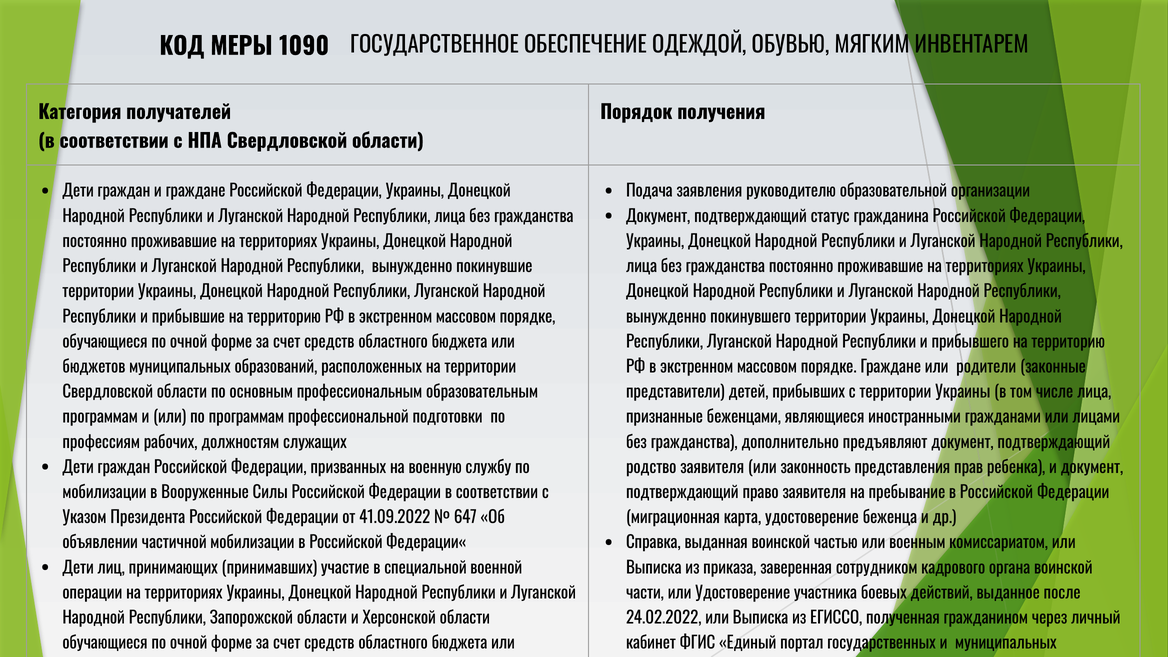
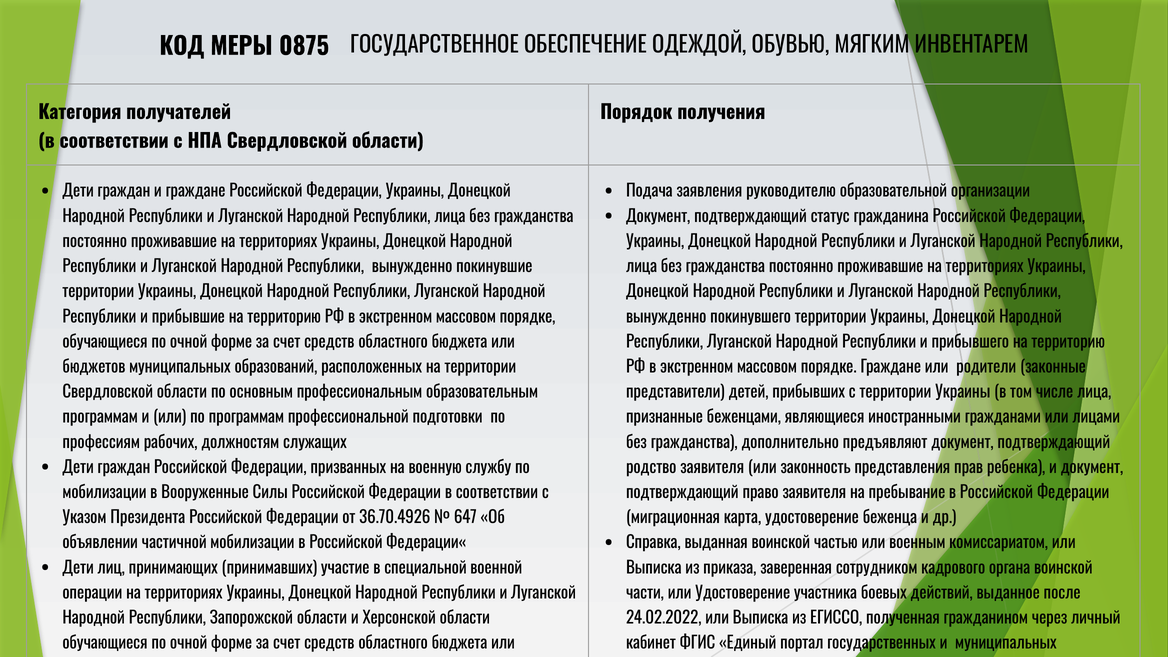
1090: 1090 -> 0875
41.09.2022: 41.09.2022 -> 36.70.4926
